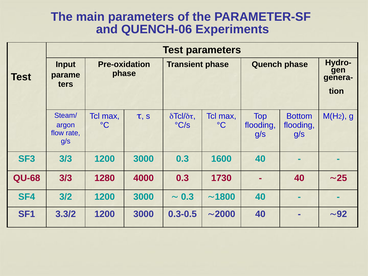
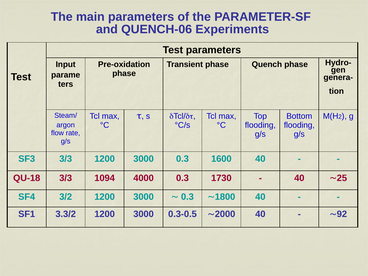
QU-68: QU-68 -> QU-18
1280: 1280 -> 1094
